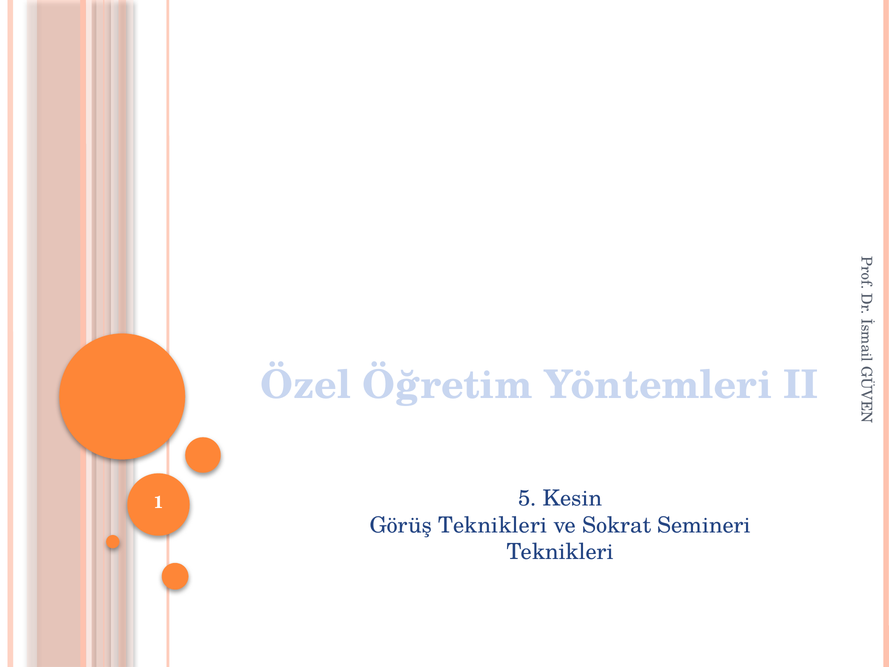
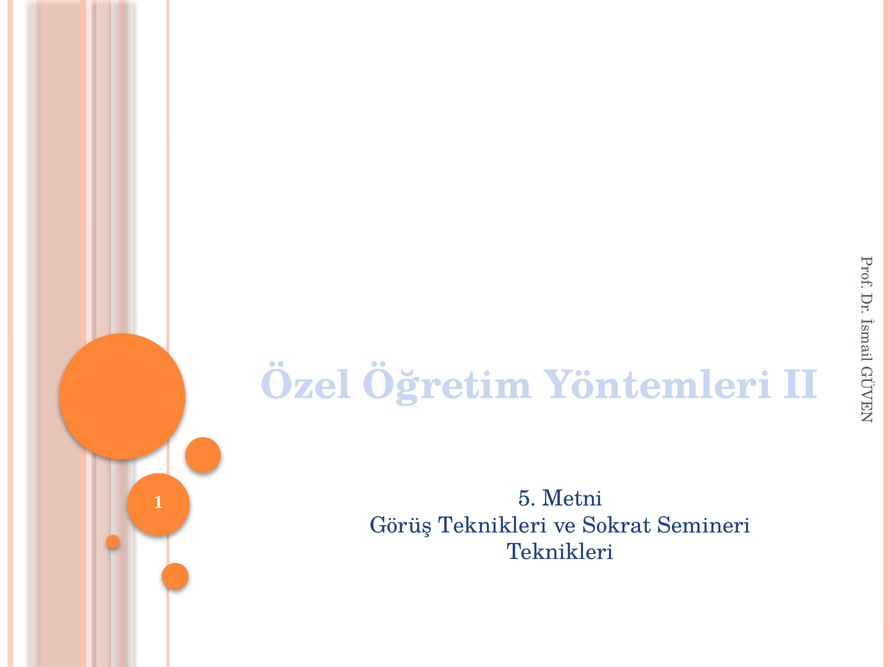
Kesin: Kesin -> Metni
